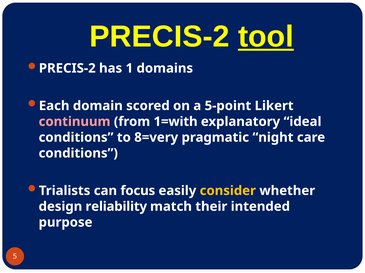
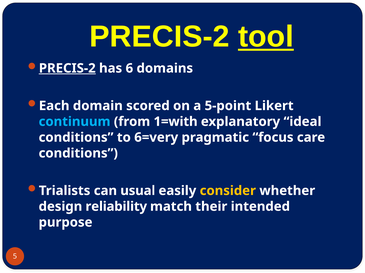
PRECIS-2 at (67, 68) underline: none -> present
1: 1 -> 6
continuum colour: pink -> light blue
8=very: 8=very -> 6=very
night: night -> focus
focus: focus -> usual
